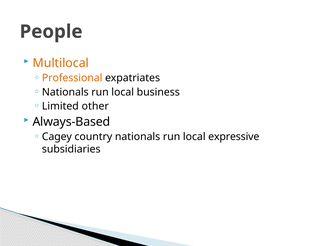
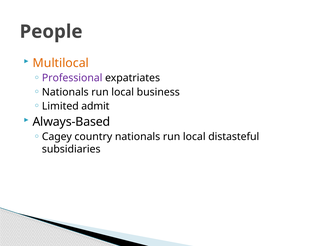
Professional colour: orange -> purple
other: other -> admit
expressive: expressive -> distasteful
